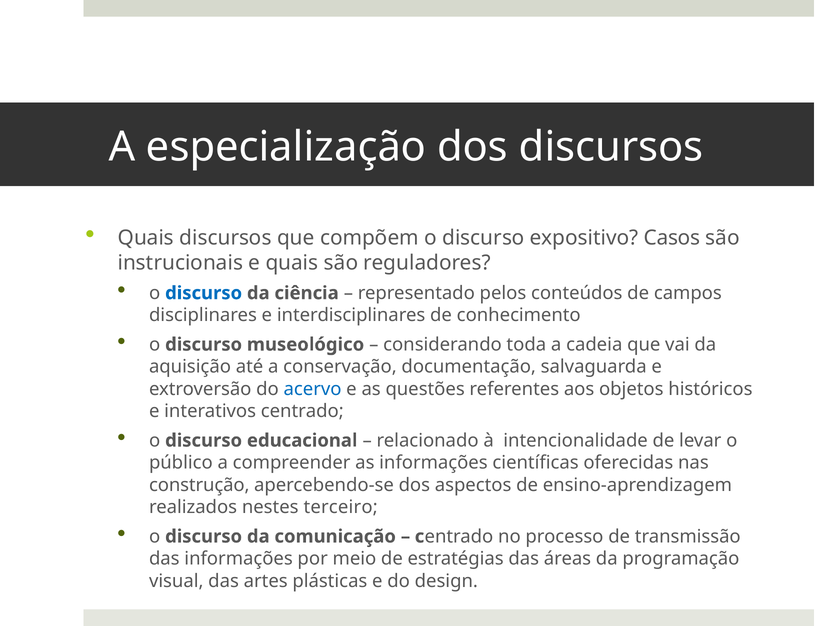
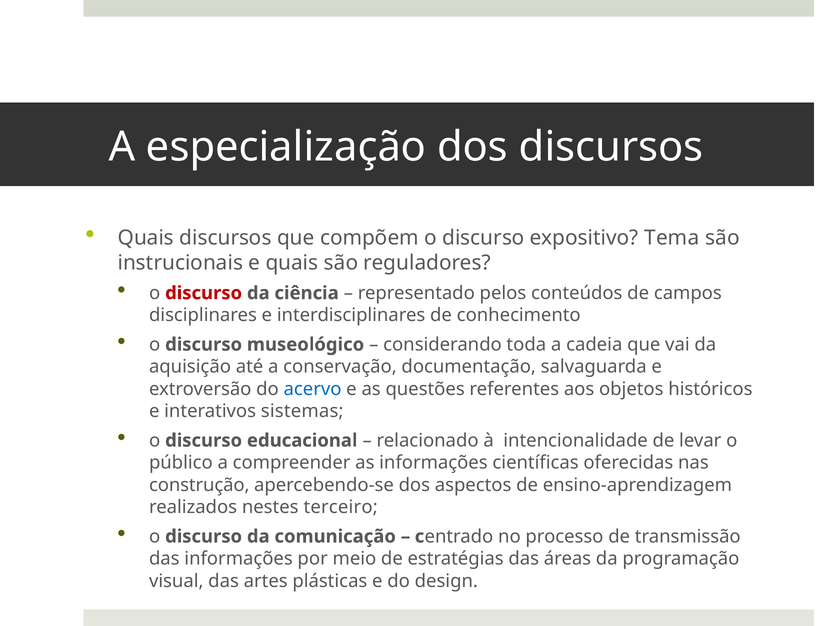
Casos: Casos -> Tema
discurso at (204, 293) colour: blue -> red
interativos centrado: centrado -> sistemas
